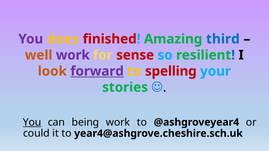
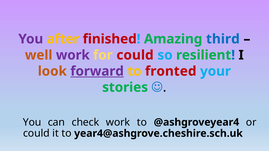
does: does -> after
for sense: sense -> could
spelling: spelling -> fronted
You at (32, 122) underline: present -> none
being: being -> check
